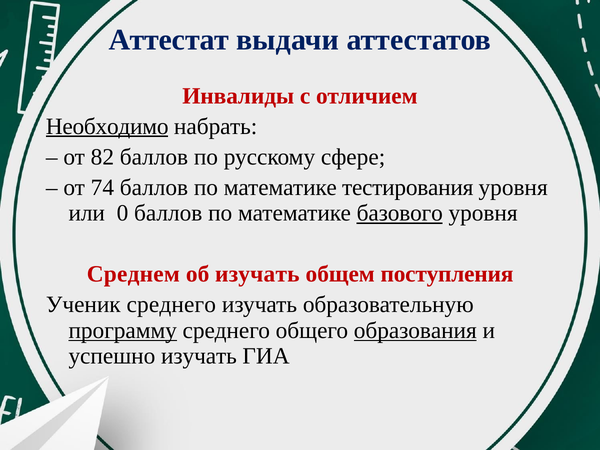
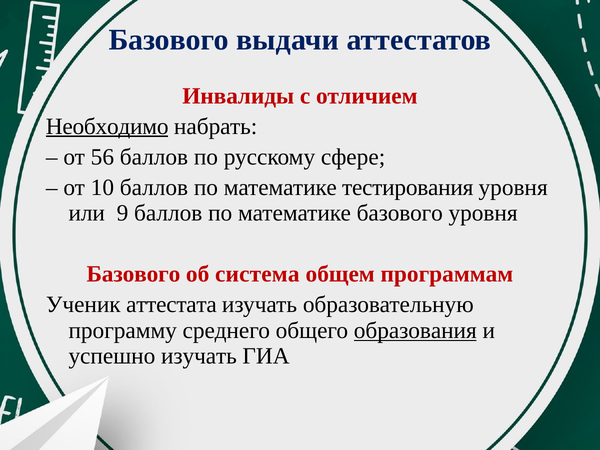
Аттестат at (169, 40): Аттестат -> Базового
82: 82 -> 56
74: 74 -> 10
0: 0 -> 9
базового at (400, 213) underline: present -> none
Среднем at (133, 274): Среднем -> Базового
об изучать: изучать -> система
поступления: поступления -> программам
Ученик среднего: среднего -> аттестата
программу underline: present -> none
